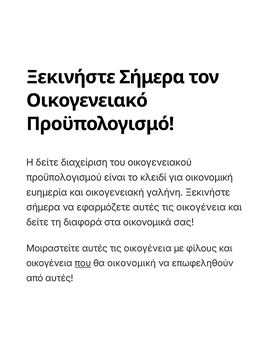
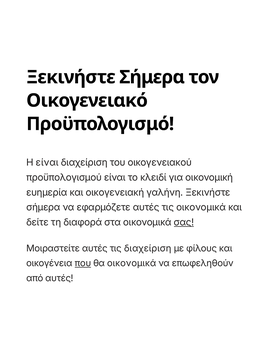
Η δείτε: δείτε -> είναι
εφαρμόζετε αυτές τις οικογένεια: οικογένεια -> οικονομικά
σας underline: none -> present
Μοιραστείτε αυτές τις οικογένεια: οικογένεια -> διαχείριση
θα οικονομική: οικονομική -> οικονομικά
